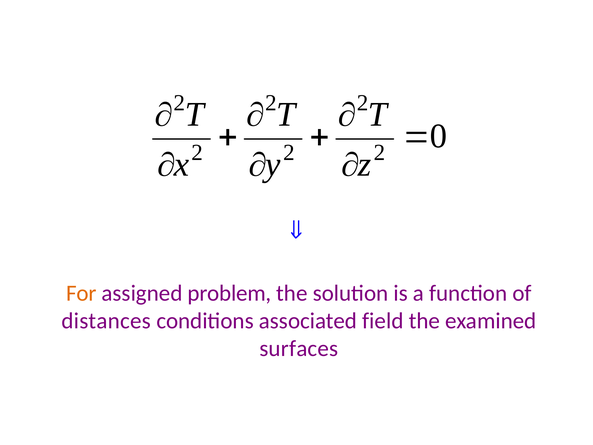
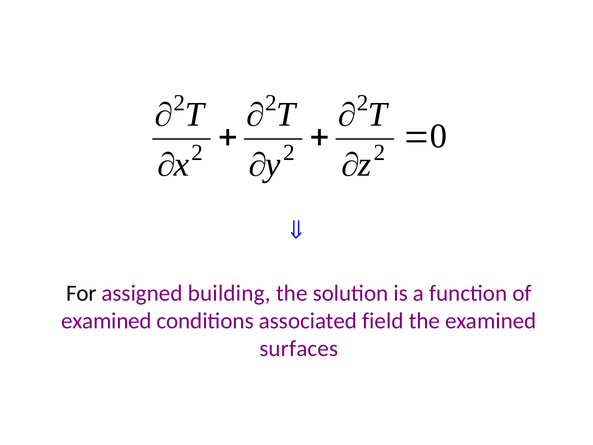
For colour: orange -> black
problem: problem -> building
distances at (106, 321): distances -> examined
